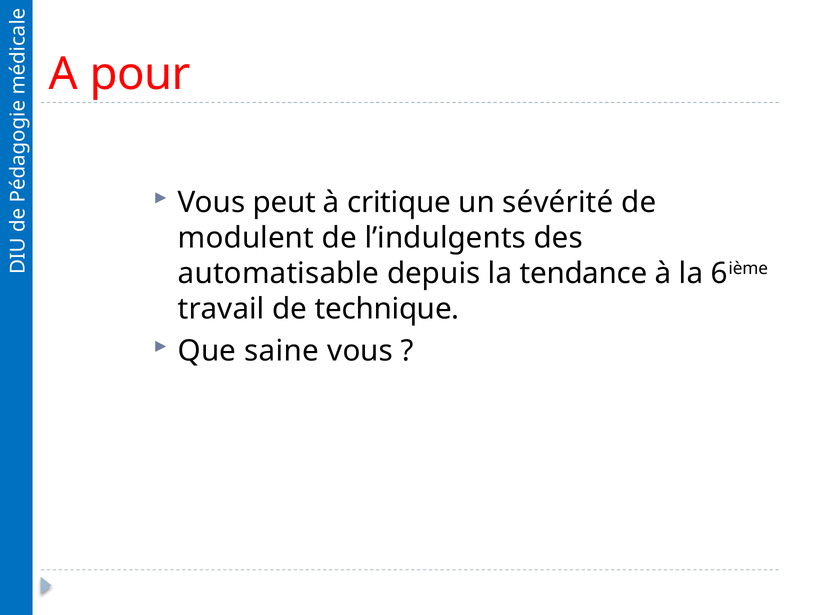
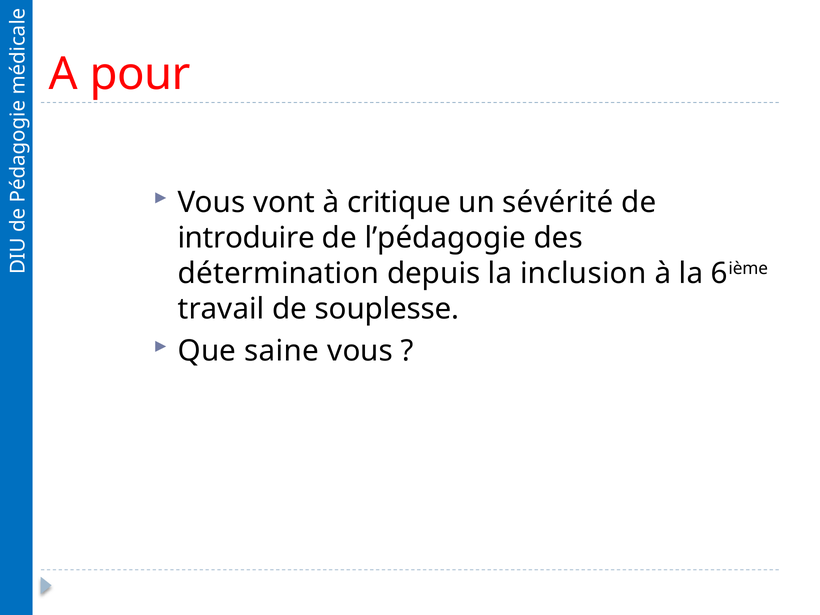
peut: peut -> vont
modulent: modulent -> introduire
l’indulgents: l’indulgents -> l’pédagogie
automatisable: automatisable -> détermination
tendance: tendance -> inclusion
technique: technique -> souplesse
